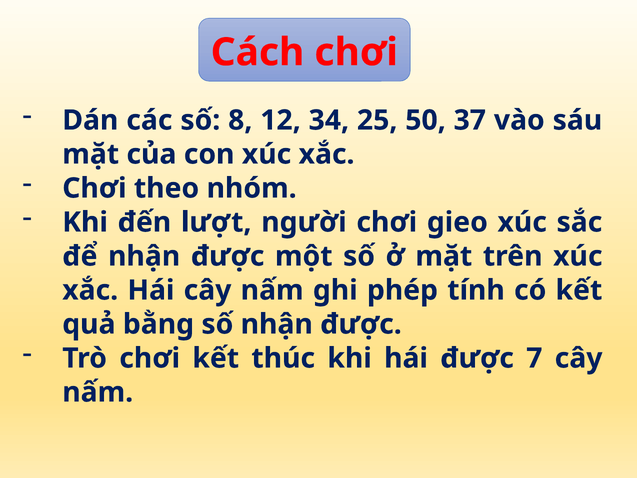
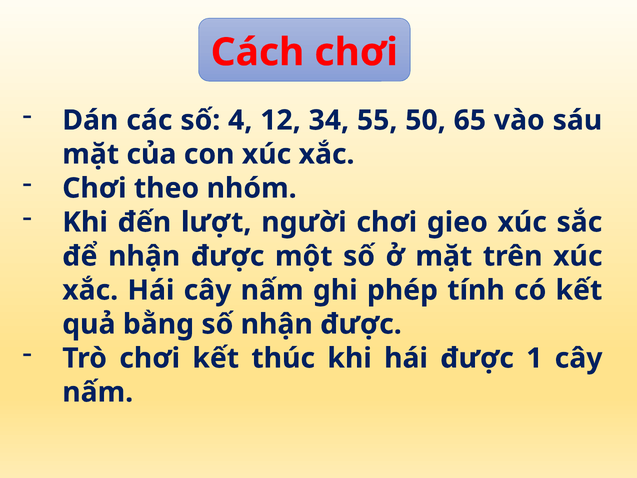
8: 8 -> 4
25: 25 -> 55
37: 37 -> 65
7: 7 -> 1
